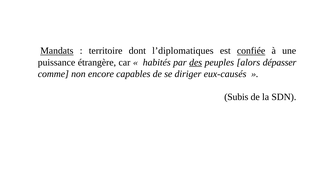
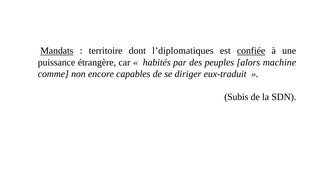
des underline: present -> none
dépasser: dépasser -> machine
eux-causés: eux-causés -> eux-traduit
